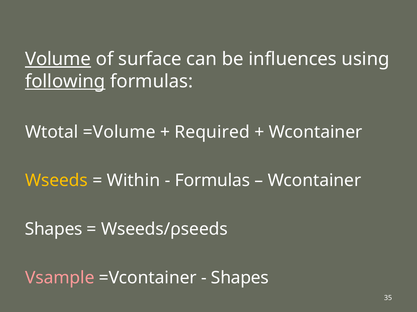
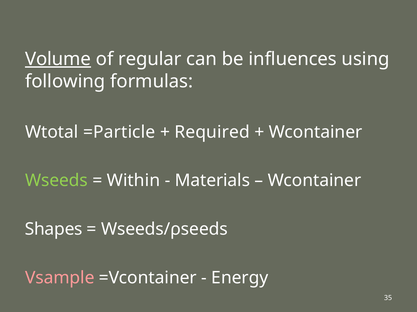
surface: surface -> regular
following underline: present -> none
=Volume: =Volume -> =Particle
Wseeds colour: yellow -> light green
Formulas at (212, 181): Formulas -> Materials
Shapes at (240, 278): Shapes -> Energy
